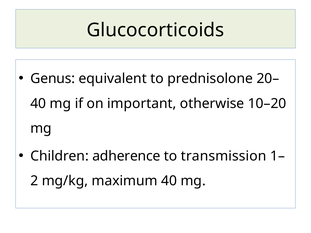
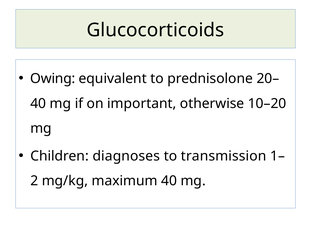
Genus: Genus -> Owing
adherence: adherence -> diagnoses
